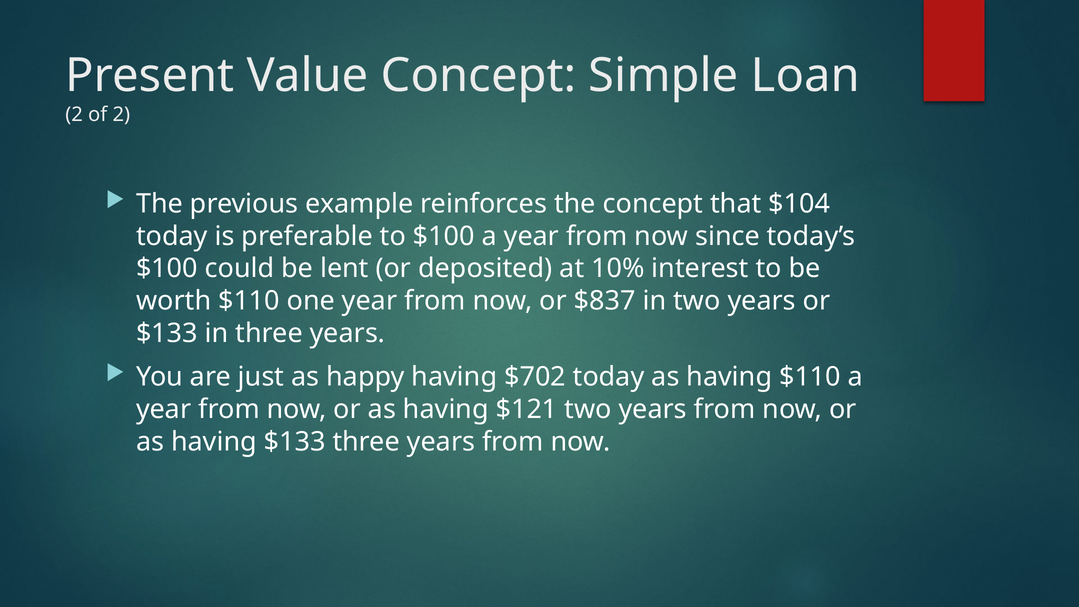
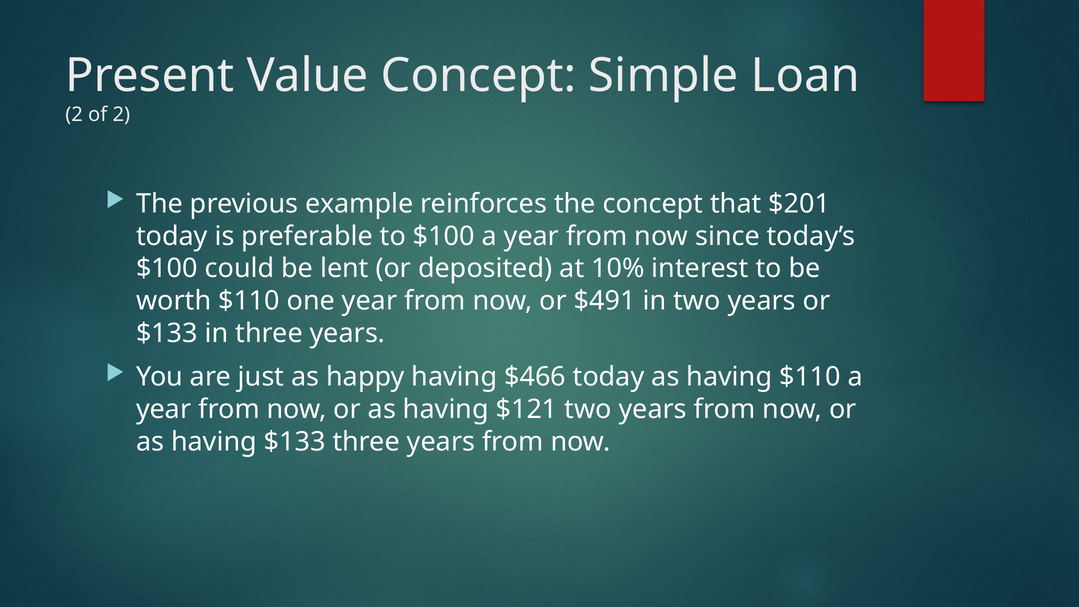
$104: $104 -> $201
$837: $837 -> $491
$702: $702 -> $466
